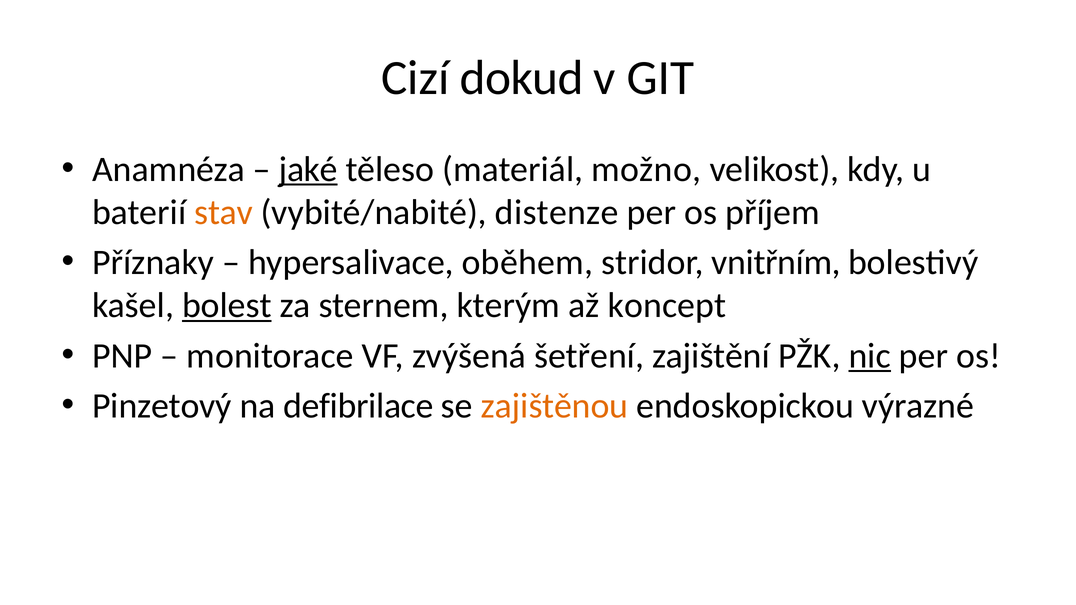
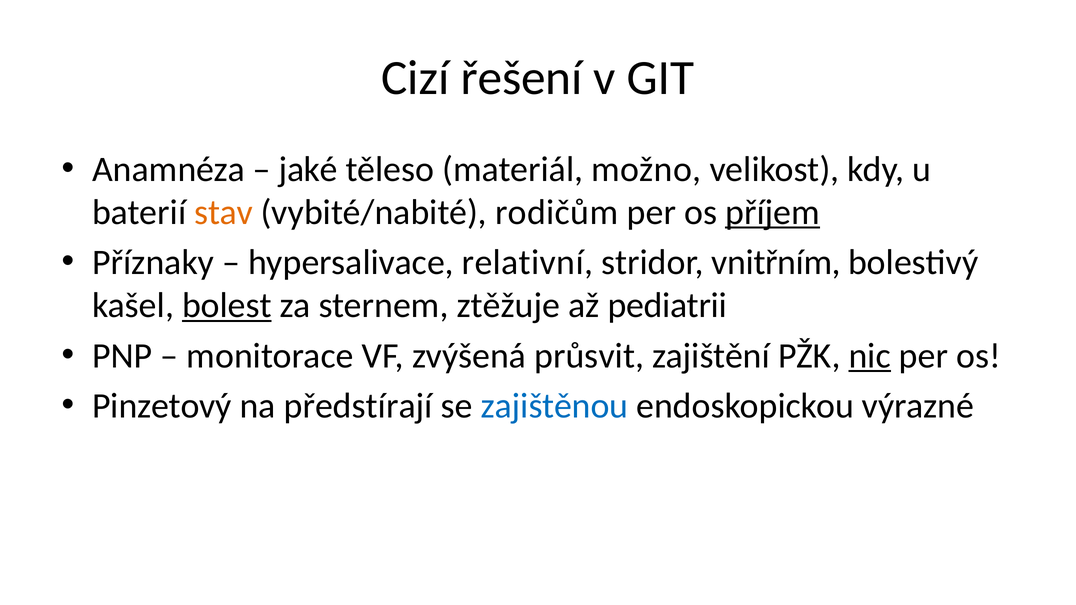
dokud: dokud -> řešení
jaké underline: present -> none
distenze: distenze -> rodičům
příjem underline: none -> present
oběhem: oběhem -> relativní
kterým: kterým -> ztěžuje
koncept: koncept -> pediatrii
šetření: šetření -> průsvit
defibrilace: defibrilace -> předstírají
zajištěnou colour: orange -> blue
